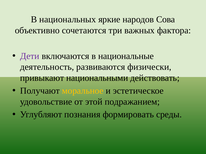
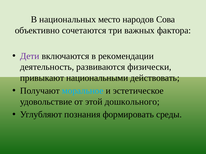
яркие: яркие -> место
национальные: национальные -> рекомендации
моральное colour: yellow -> light blue
подражанием: подражанием -> дошкольного
